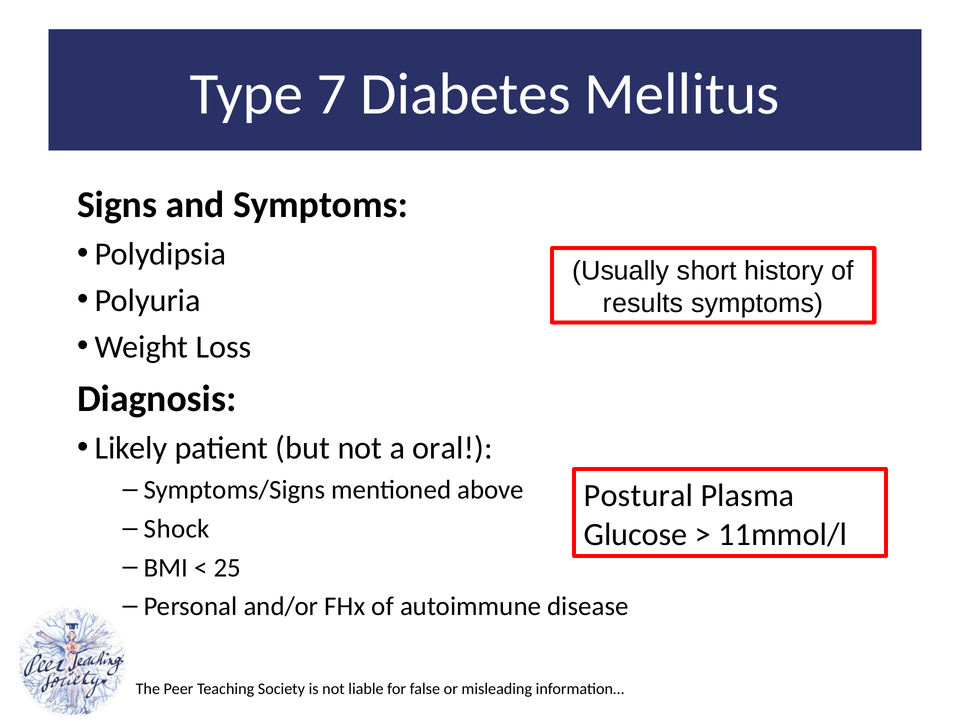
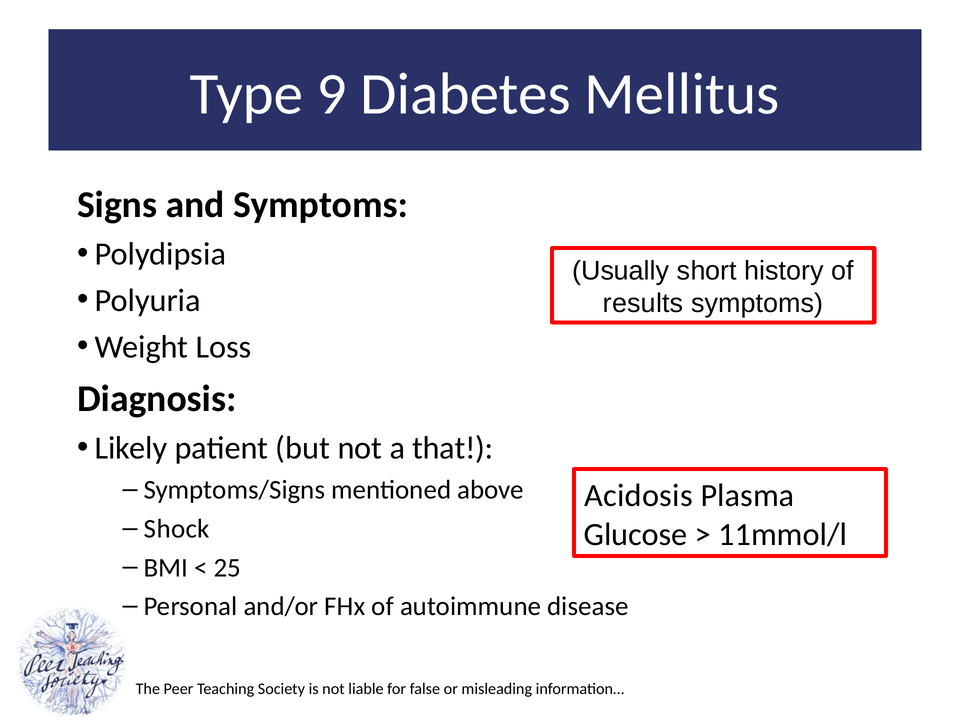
7: 7 -> 9
oral: oral -> that
Postural: Postural -> Acidosis
